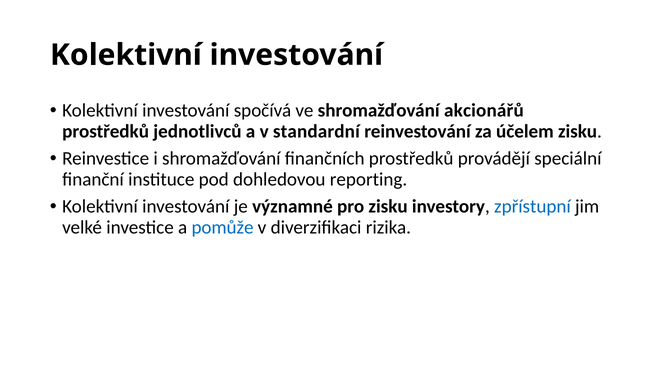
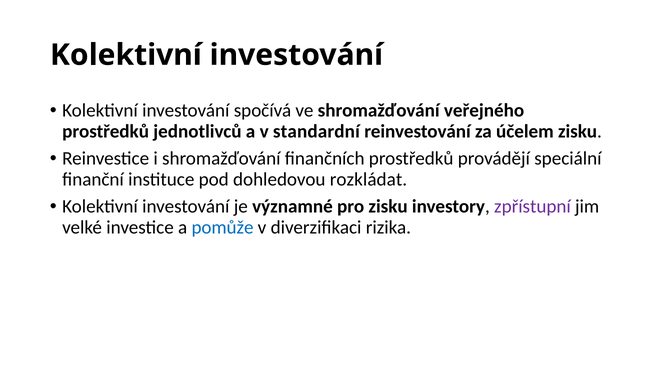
akcionářů: akcionářů -> veřejného
reporting: reporting -> rozkládat
zpřístupní colour: blue -> purple
